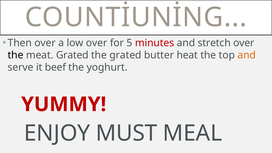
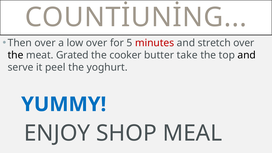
the grated: grated -> cooker
heat: heat -> take
and at (247, 55) colour: orange -> black
beef: beef -> peel
YUMMY colour: red -> blue
MUST: MUST -> SHOP
